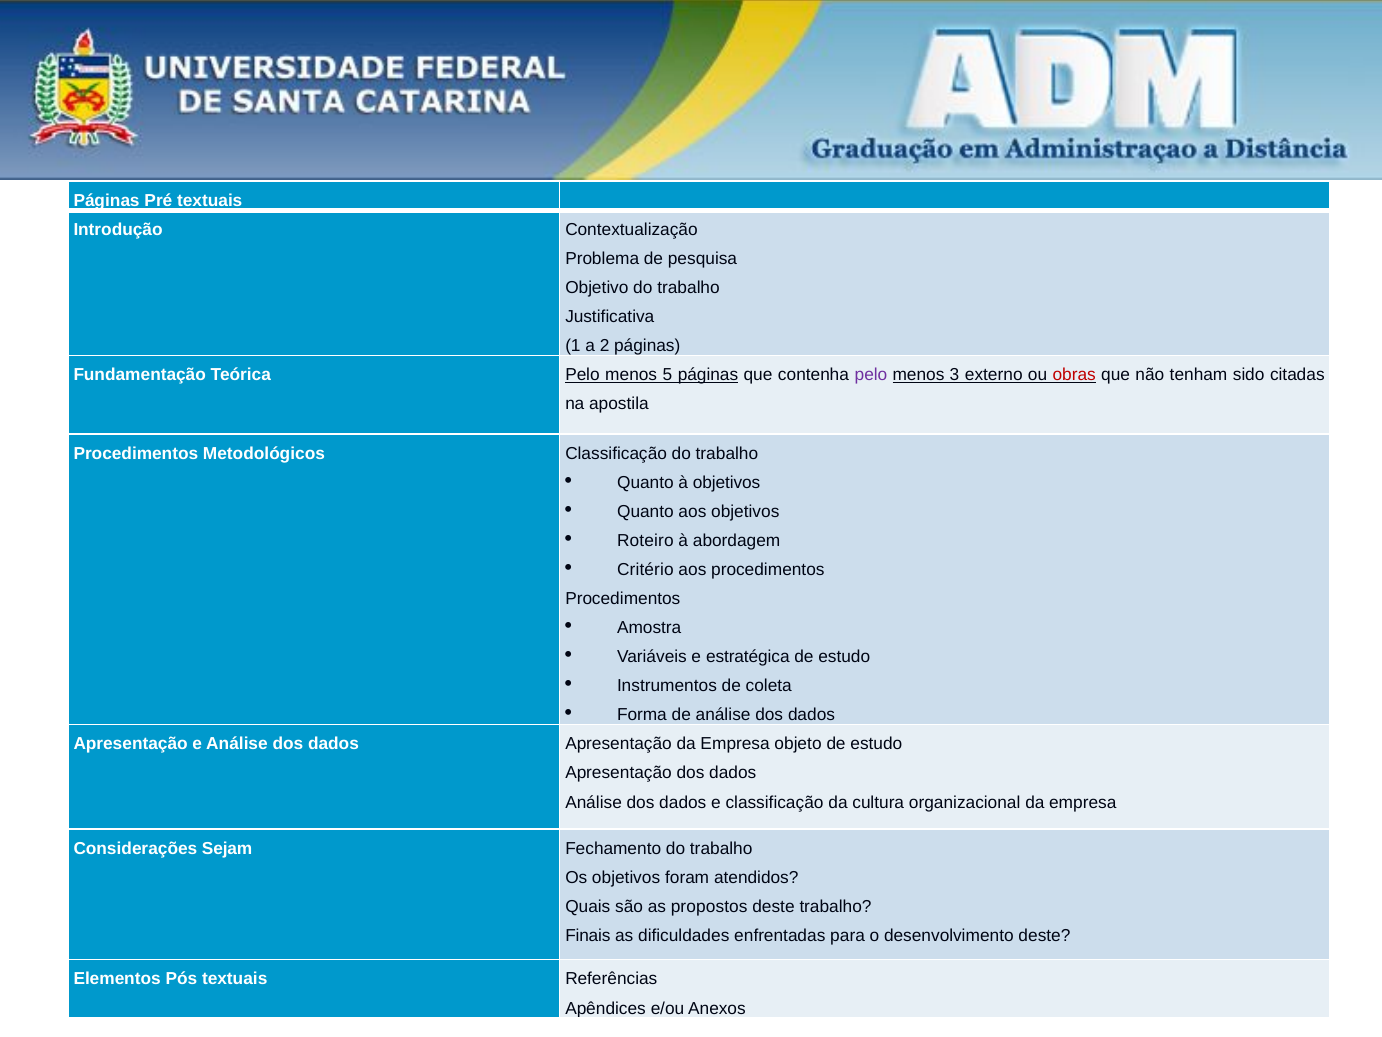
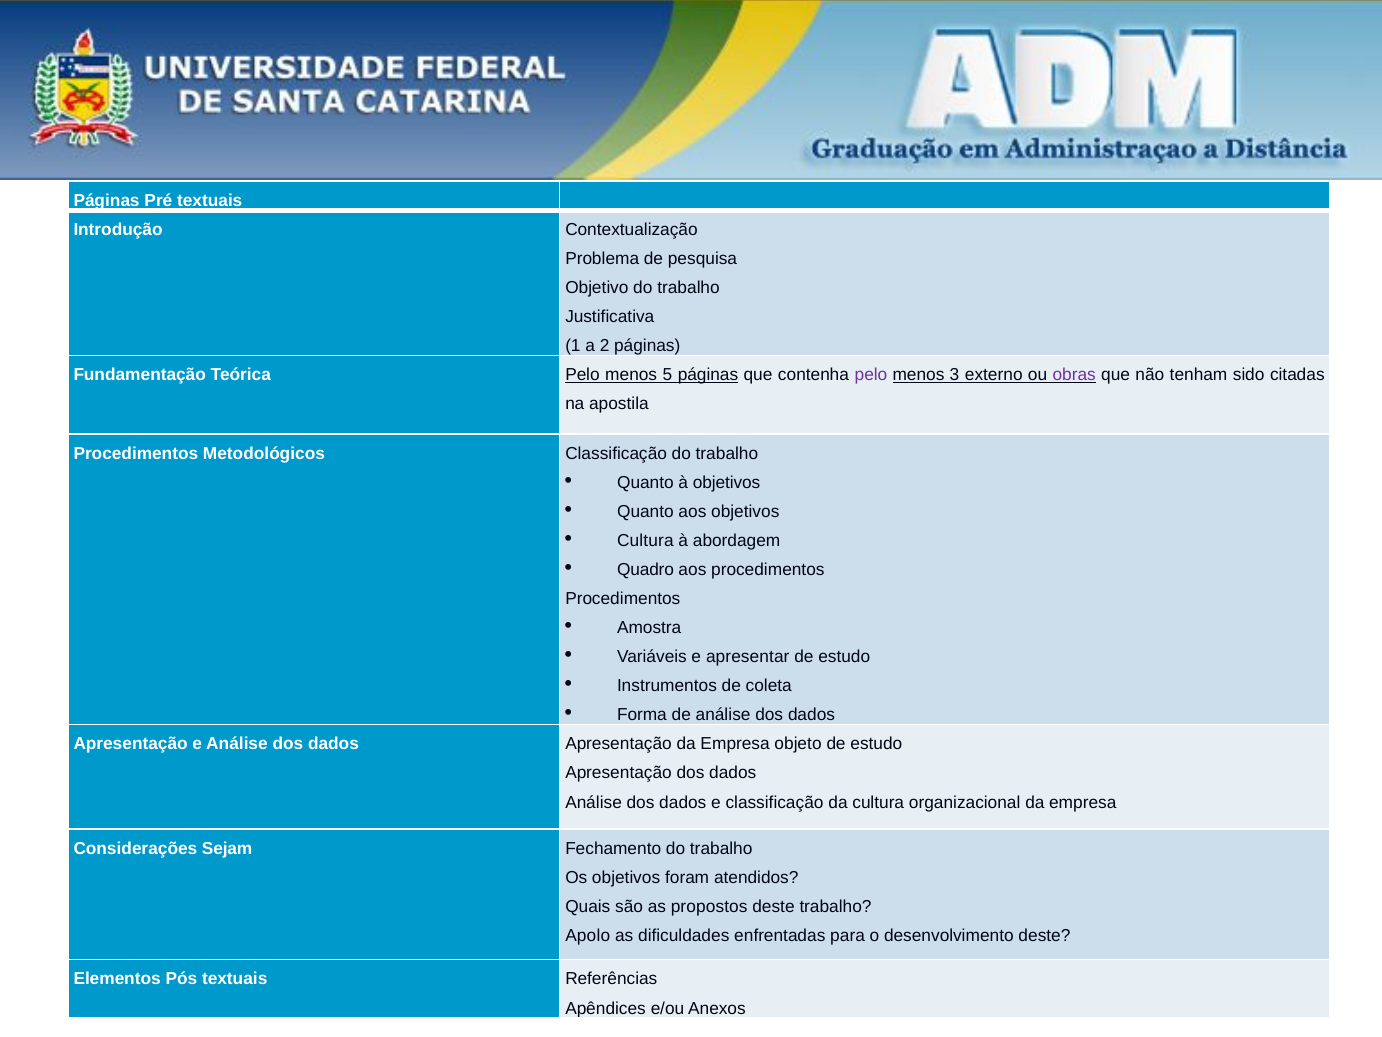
obras colour: red -> purple
Roteiro at (645, 540): Roteiro -> Cultura
Critério: Critério -> Quadro
estratégica: estratégica -> apresentar
Finais: Finais -> Apolo
